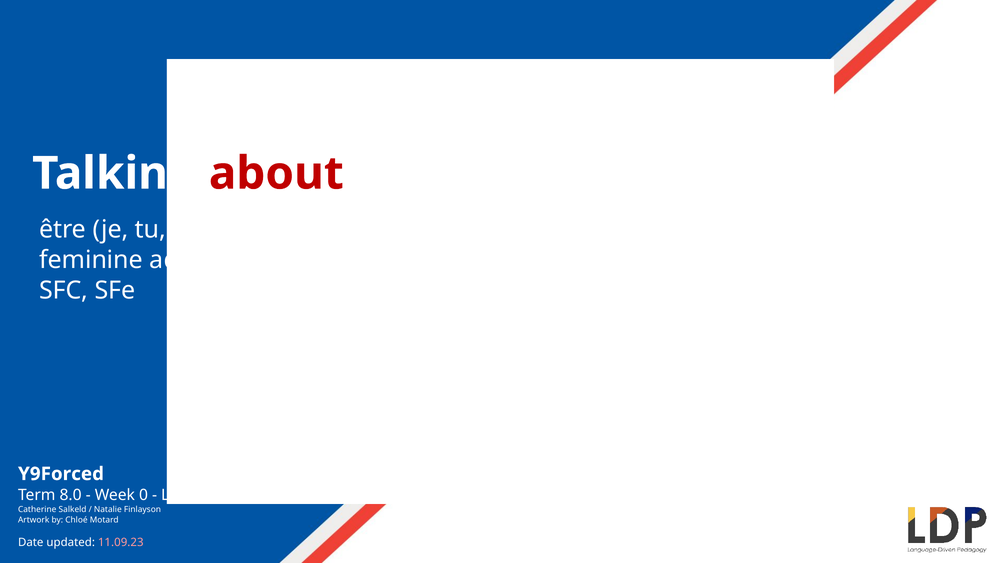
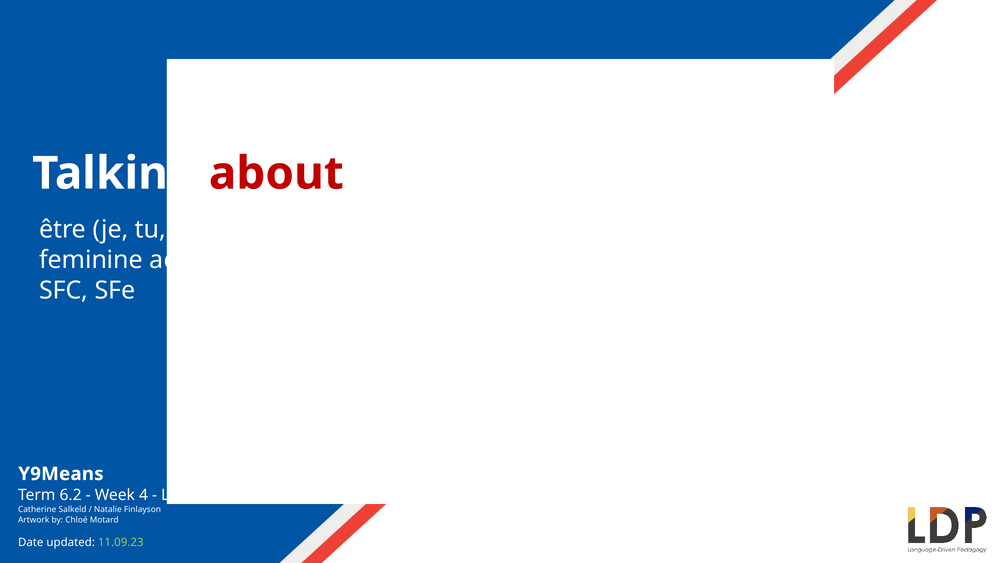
Y9Forced: Y9Forced -> Y9Means
8.0: 8.0 -> 6.2
0: 0 -> 4
11.09.23 colour: pink -> light green
